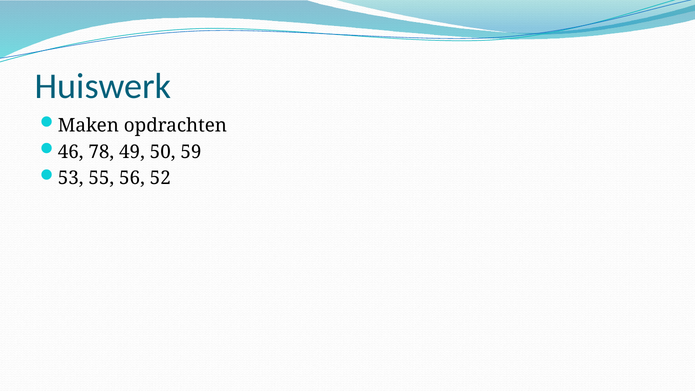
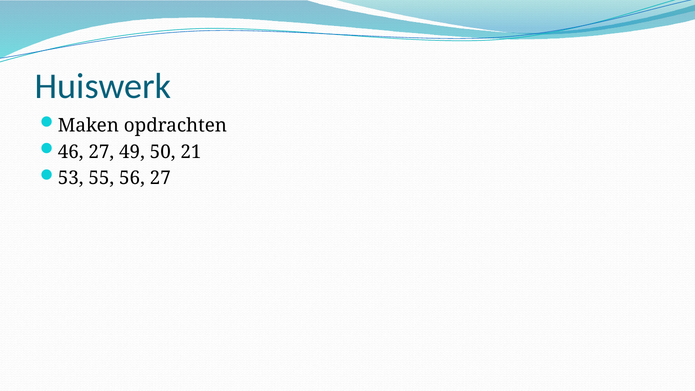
46 78: 78 -> 27
59: 59 -> 21
56 52: 52 -> 27
